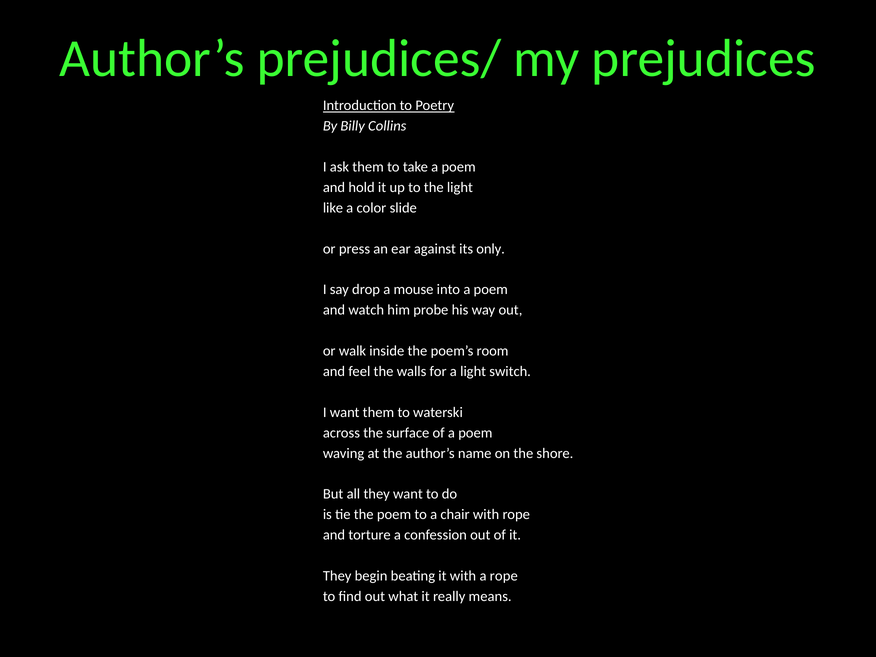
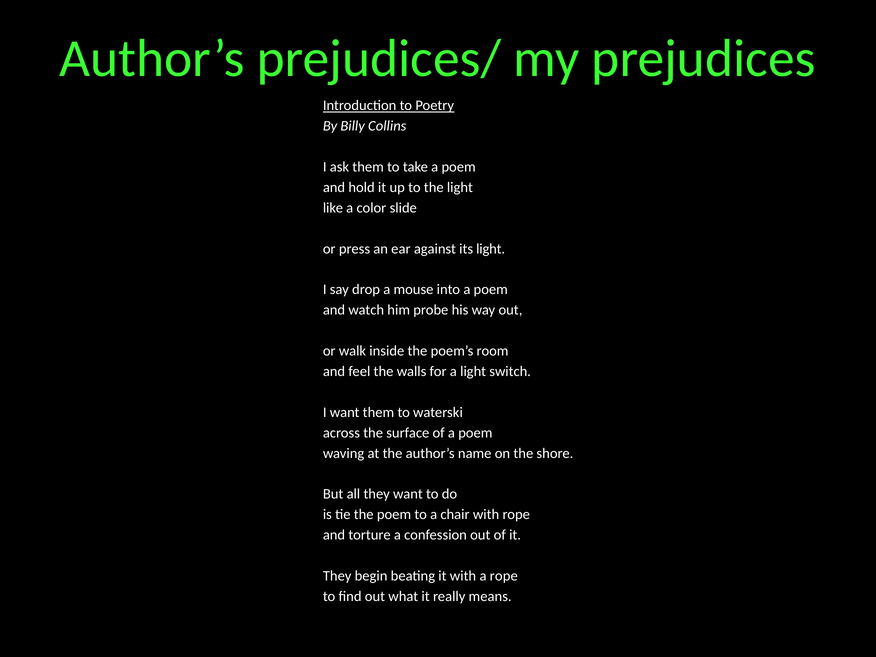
its only: only -> light
